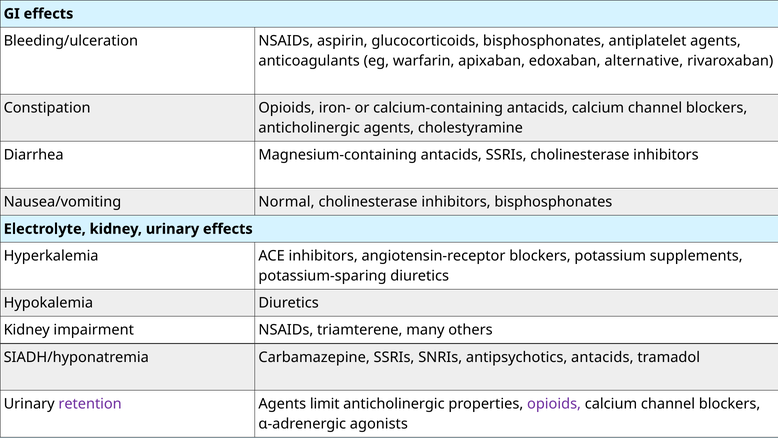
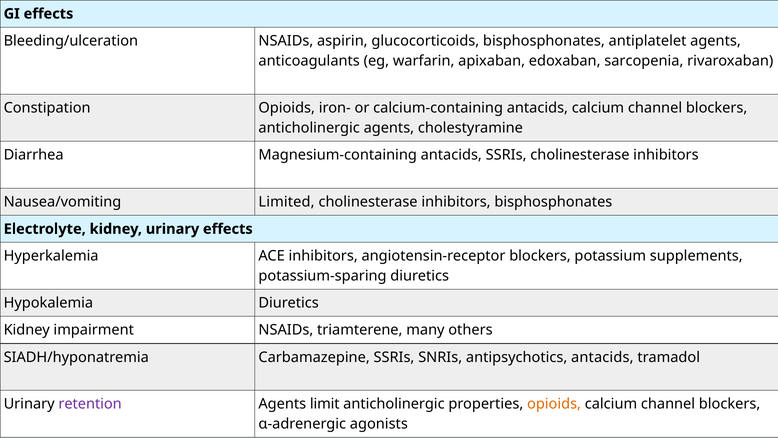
alternative: alternative -> sarcopenia
Normal: Normal -> Limited
opioids at (554, 404) colour: purple -> orange
